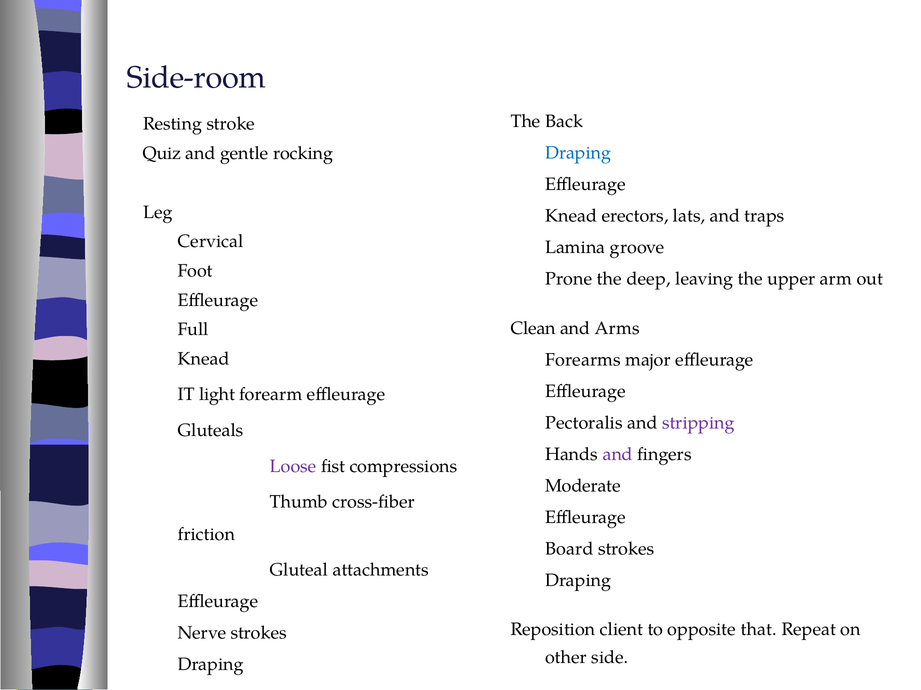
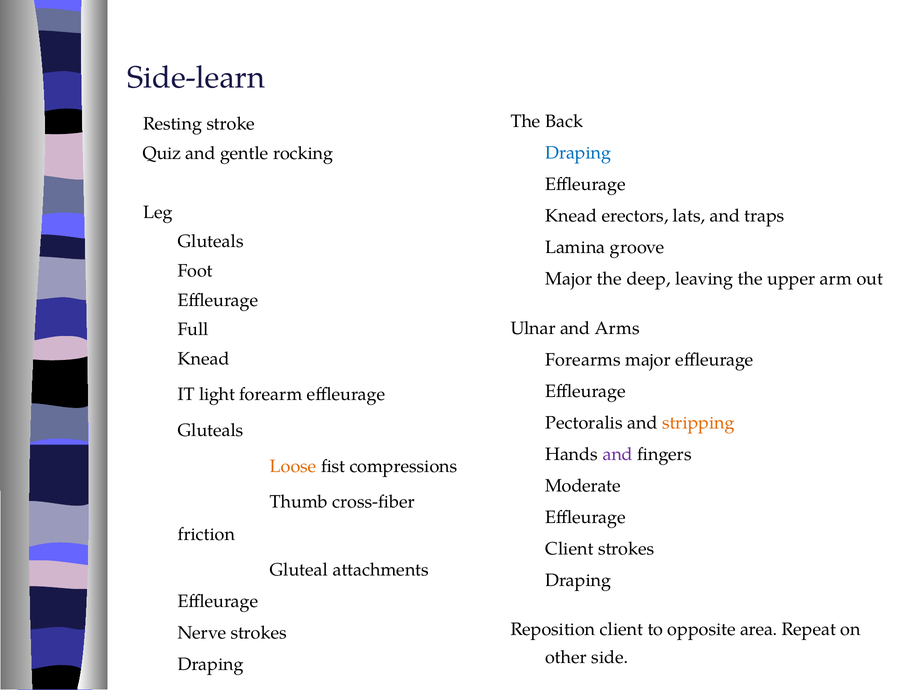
Side-room: Side-room -> Side-learn
Cervical at (211, 242): Cervical -> Gluteals
Prone at (569, 279): Prone -> Major
Clean: Clean -> Ulnar
stripping colour: purple -> orange
Loose colour: purple -> orange
Board at (569, 549): Board -> Client
that: that -> area
